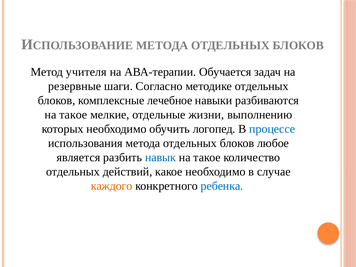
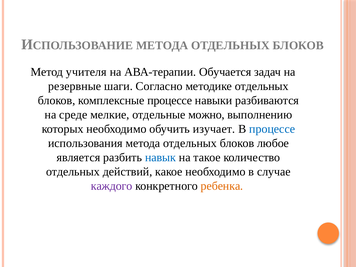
комплексные лечебное: лечебное -> процессе
такое at (73, 115): такое -> среде
жизни: жизни -> можно
логопед: логопед -> изучает
каждого colour: orange -> purple
ребенка colour: blue -> orange
